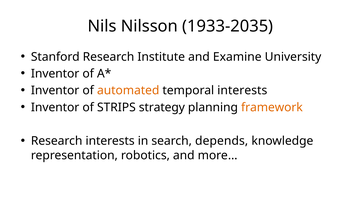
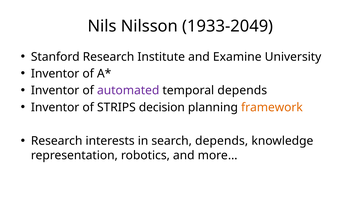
1933-2035: 1933-2035 -> 1933-2049
automated colour: orange -> purple
temporal interests: interests -> depends
strategy: strategy -> decision
